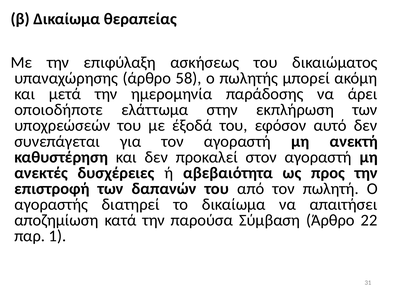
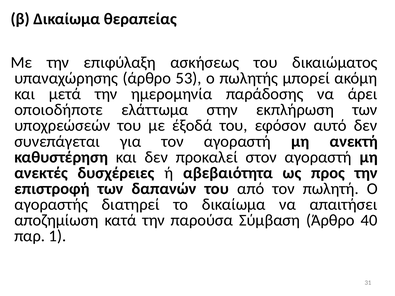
58: 58 -> 53
22: 22 -> 40
